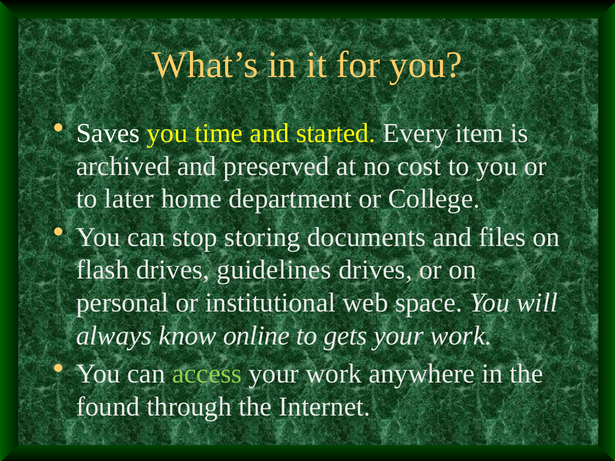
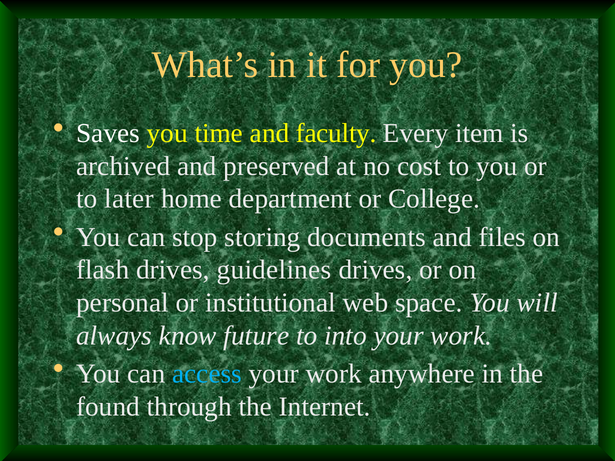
started: started -> faculty
online: online -> future
gets: gets -> into
access colour: light green -> light blue
